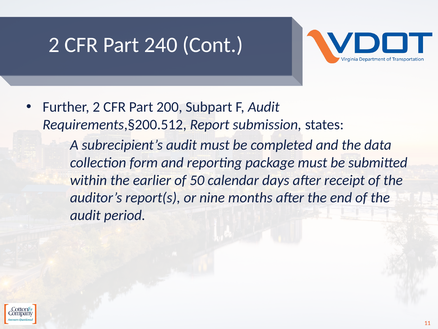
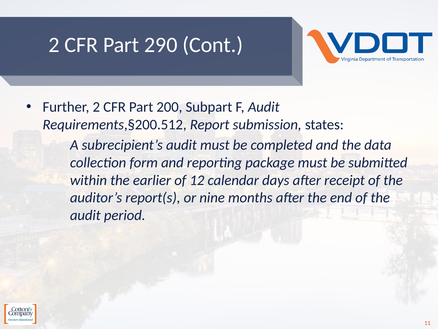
240: 240 -> 290
50: 50 -> 12
